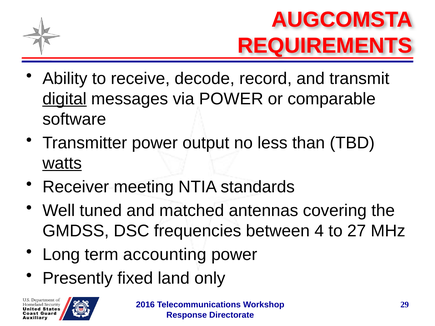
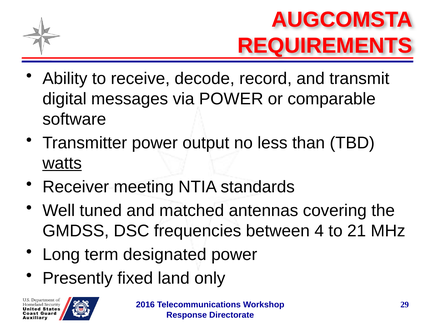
digital underline: present -> none
27: 27 -> 21
accounting: accounting -> designated
